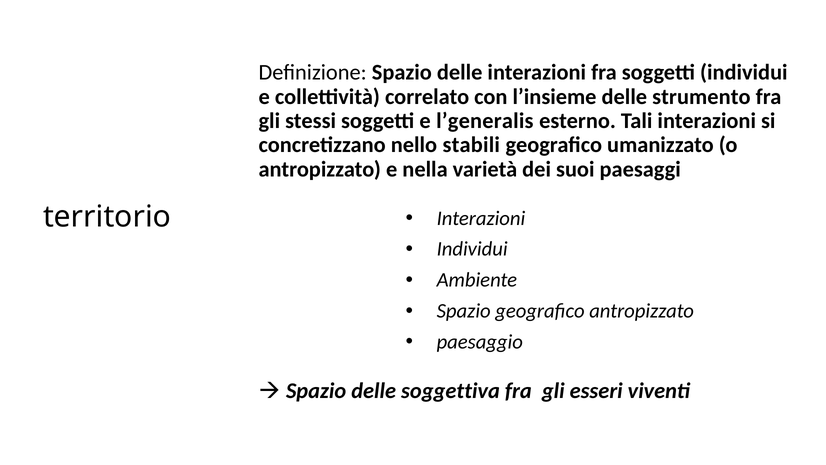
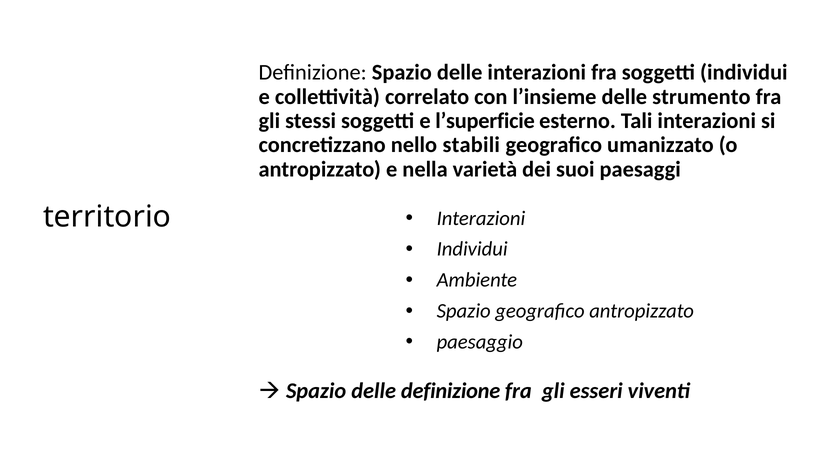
l’generalis: l’generalis -> l’superficie
delle soggettiva: soggettiva -> definizione
